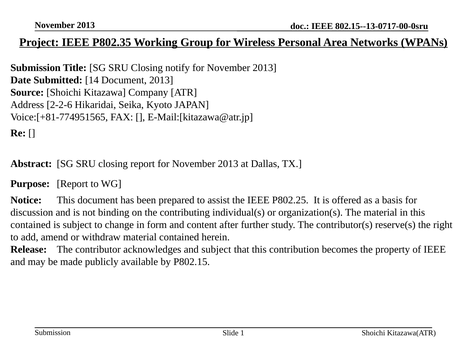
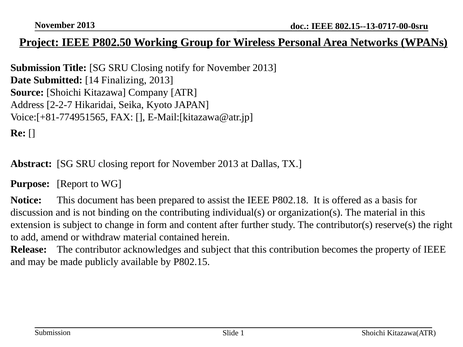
P802.35: P802.35 -> P802.50
14 Document: Document -> Finalizing
2-2-6: 2-2-6 -> 2-2-7
P802.25: P802.25 -> P802.18
contained at (31, 225): contained -> extension
